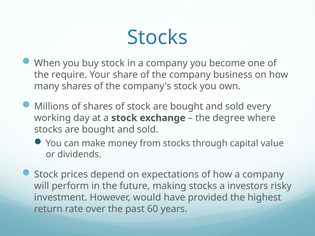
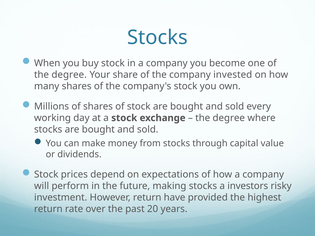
require at (69, 75): require -> degree
business: business -> invested
However would: would -> return
60: 60 -> 20
